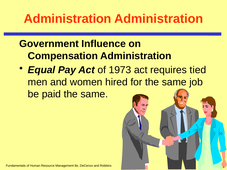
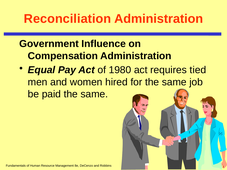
Administration at (68, 19): Administration -> Reconciliation
1973: 1973 -> 1980
